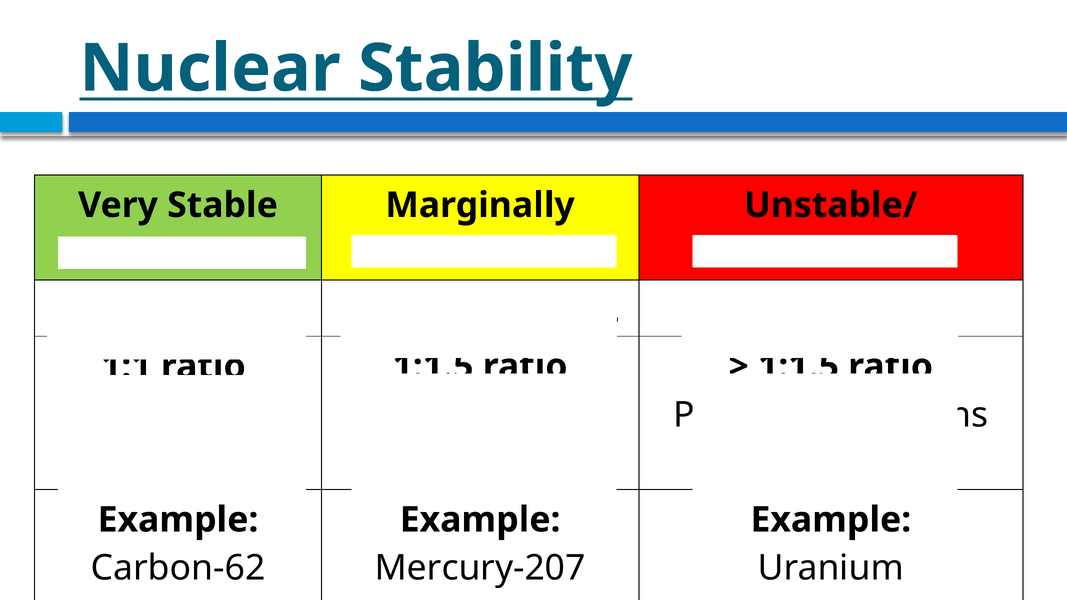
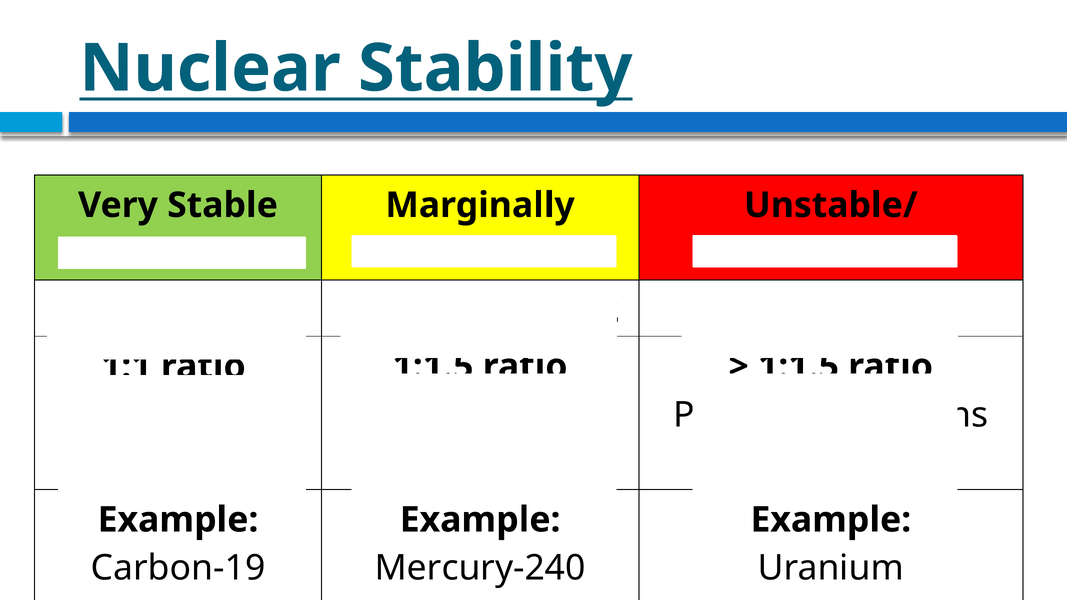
Carbon-62: Carbon-62 -> Carbon-19
Mercury-207: Mercury-207 -> Mercury-240
